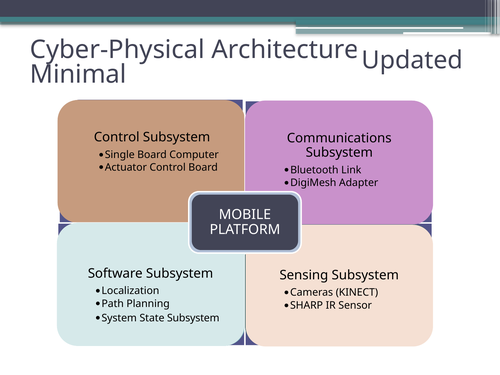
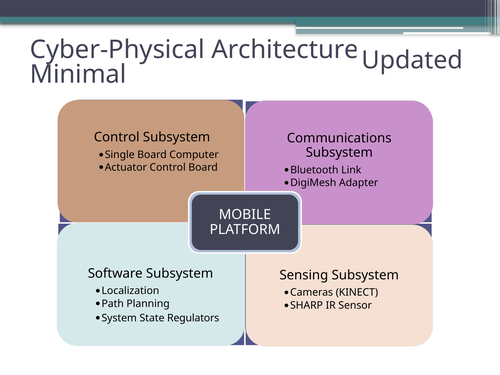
State Subsystem: Subsystem -> Regulators
